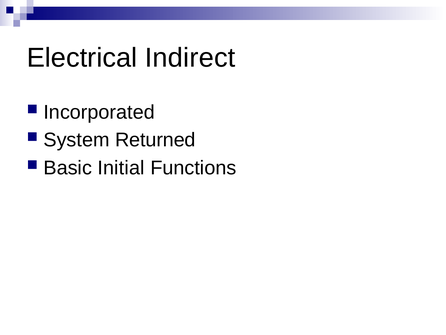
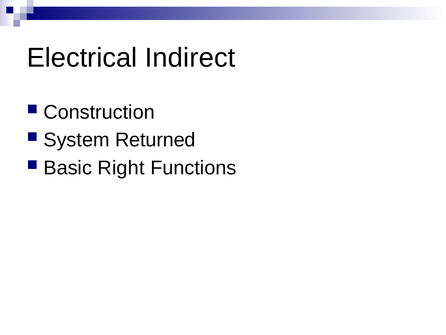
Incorporated: Incorporated -> Construction
Initial: Initial -> Right
